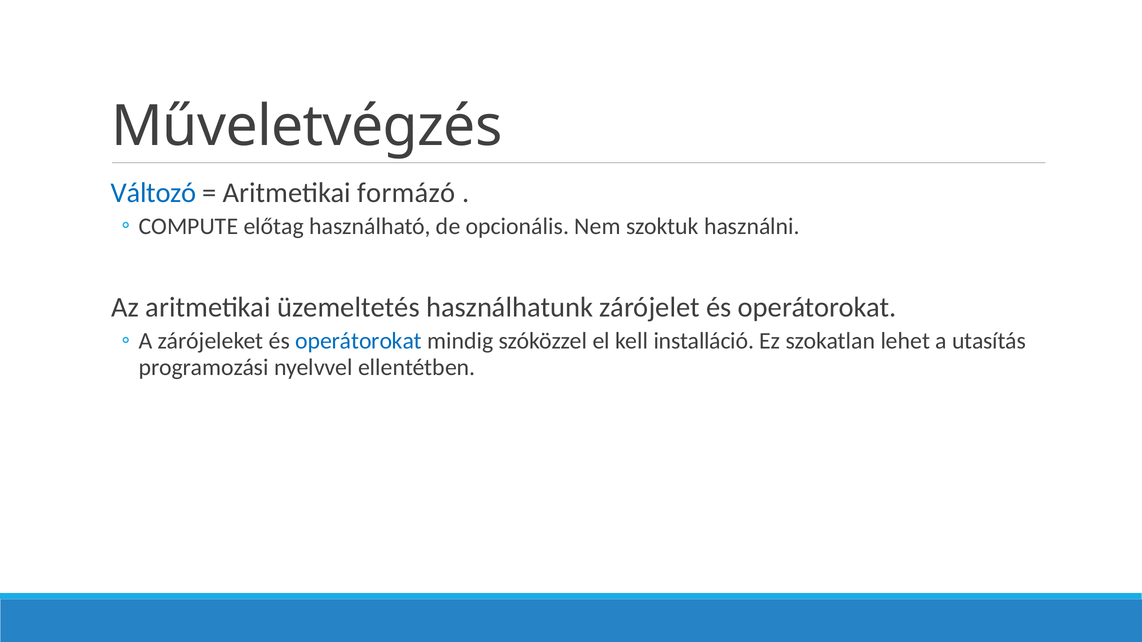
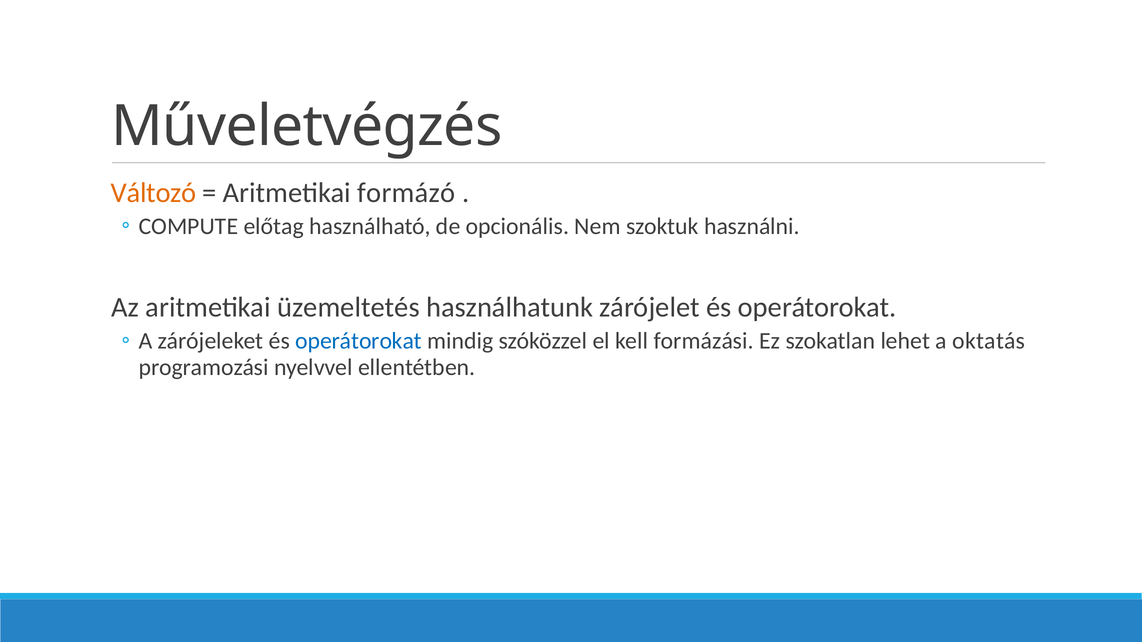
Változó colour: blue -> orange
installáció: installáció -> formázási
utasítás: utasítás -> oktatás
